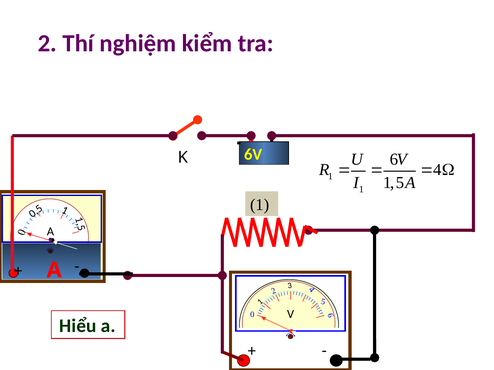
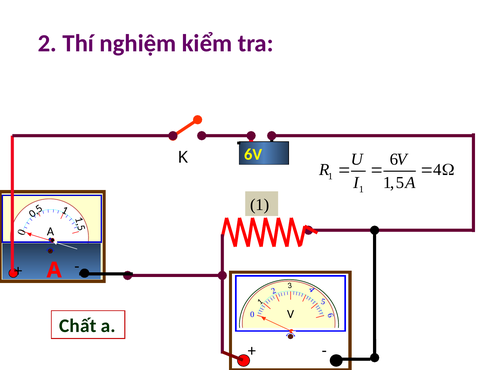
Hiểu: Hiểu -> Chất
